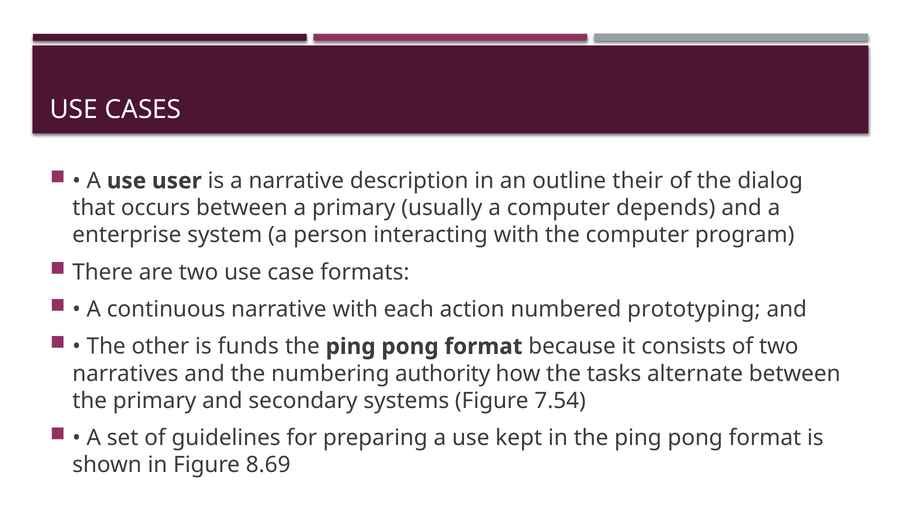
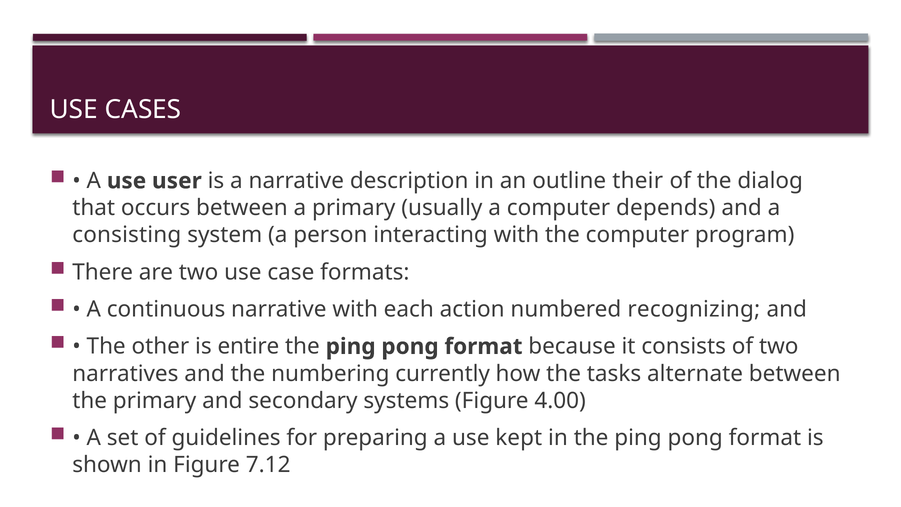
enterprise: enterprise -> consisting
prototyping: prototyping -> recognizing
funds: funds -> entire
authority: authority -> currently
7.54: 7.54 -> 4.00
8.69: 8.69 -> 7.12
